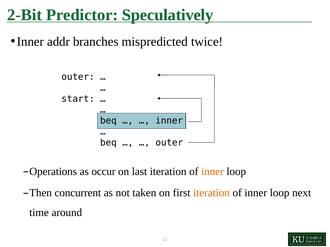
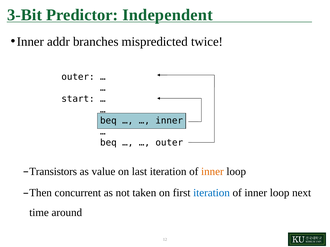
2-Bit: 2-Bit -> 3-Bit
Speculatively: Speculatively -> Independent
Operations: Operations -> Transistors
occur: occur -> value
iteration at (212, 193) colour: orange -> blue
